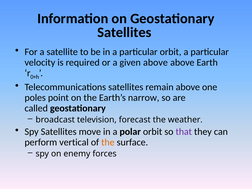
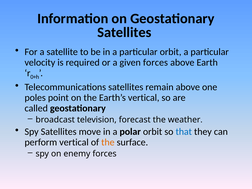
given above: above -> forces
Earth’s narrow: narrow -> vertical
that colour: purple -> blue
